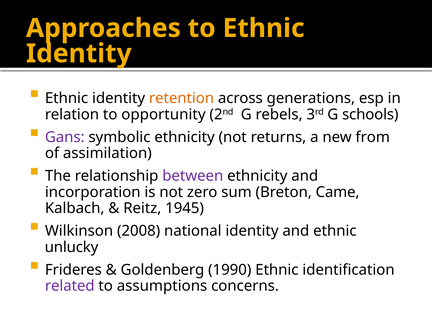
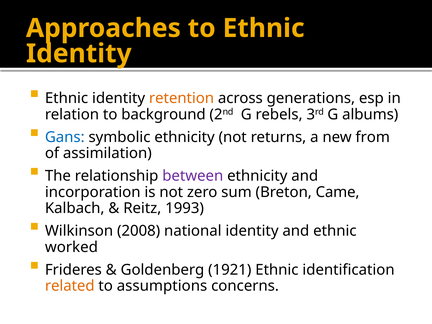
opportunity: opportunity -> background
schools: schools -> albums
Gans colour: purple -> blue
1945: 1945 -> 1993
unlucky: unlucky -> worked
1990: 1990 -> 1921
related colour: purple -> orange
